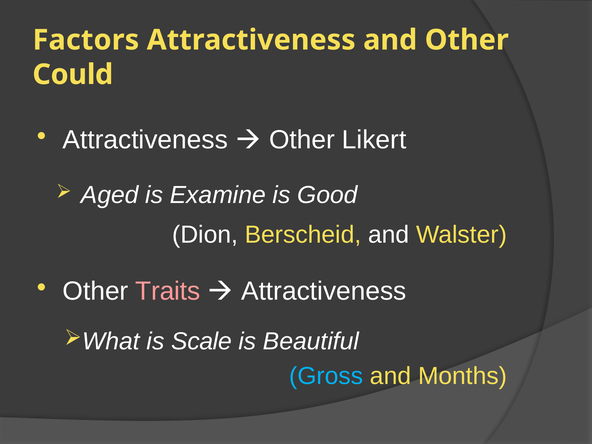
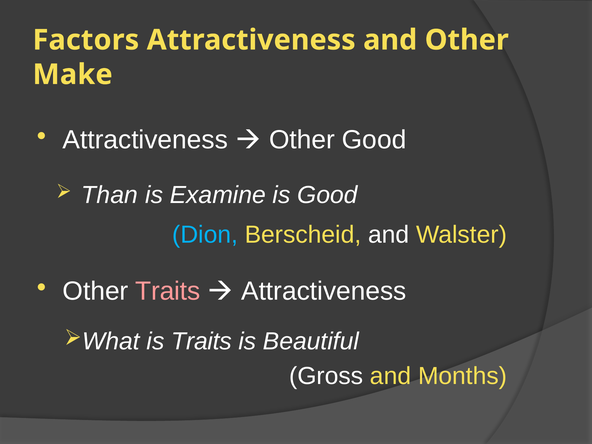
Could: Could -> Make
Other Likert: Likert -> Good
Aged: Aged -> Than
Dion colour: white -> light blue
is Scale: Scale -> Traits
Gross colour: light blue -> white
